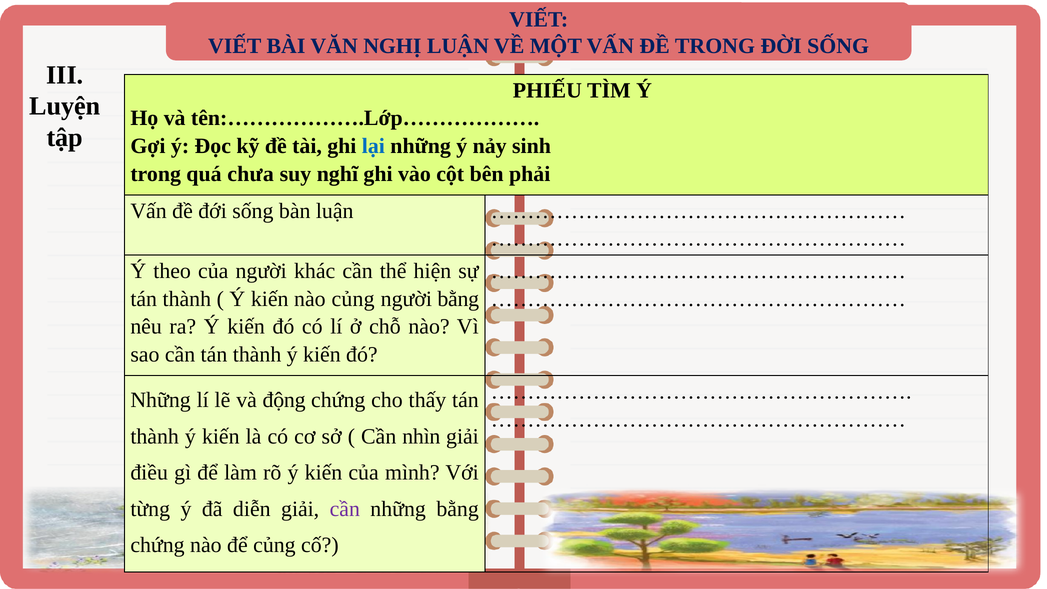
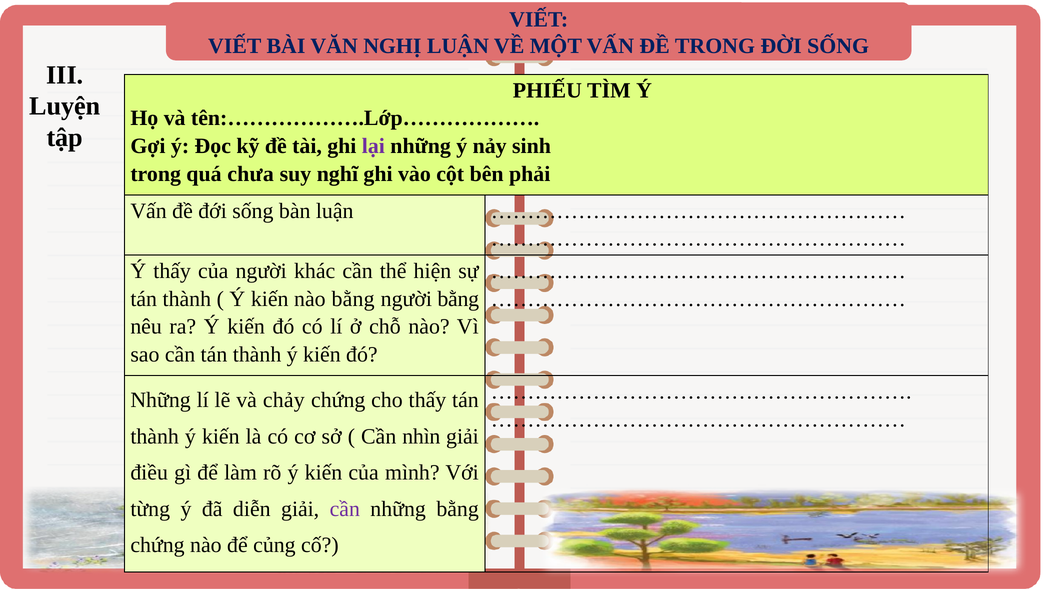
lại colour: blue -> purple
Ý theo: theo -> thấy
nào củng: củng -> bằng
động: động -> chảy
